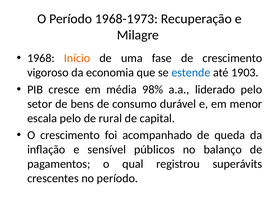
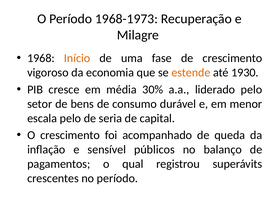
estende colour: blue -> orange
1903: 1903 -> 1930
98%: 98% -> 30%
rural: rural -> seria
